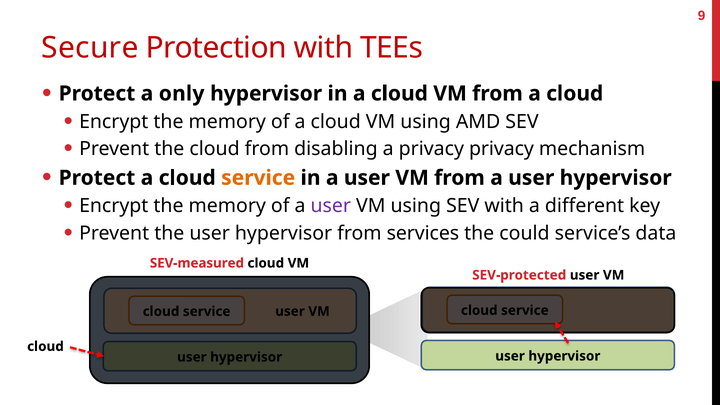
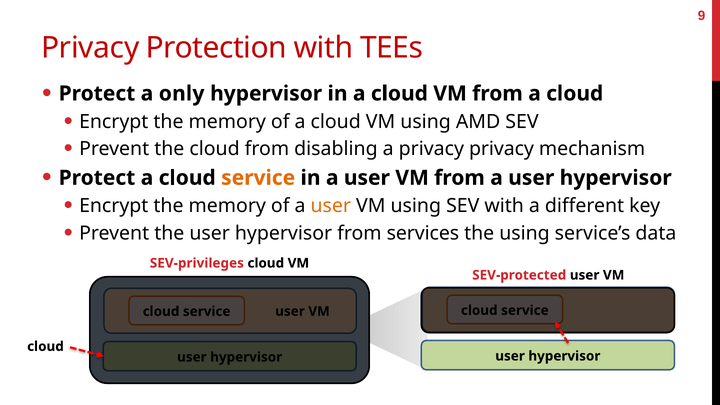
Secure at (90, 48): Secure -> Privacy
user at (331, 206) colour: purple -> orange
the could: could -> using
SEV-measured: SEV-measured -> SEV-privileges
